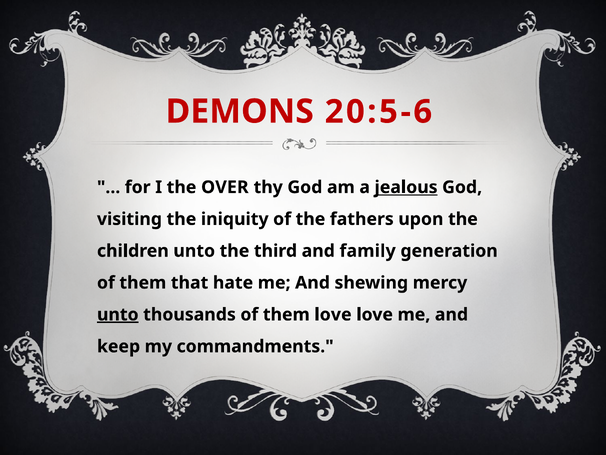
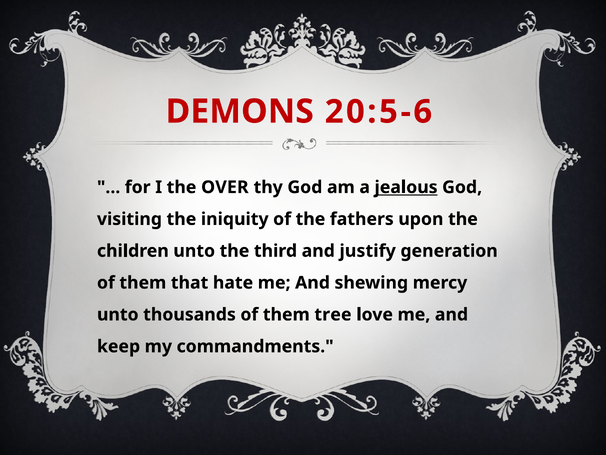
family: family -> justify
unto at (118, 314) underline: present -> none
them love: love -> tree
